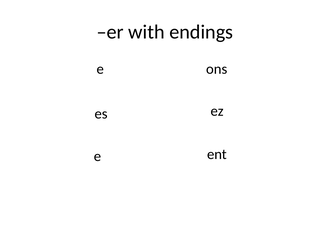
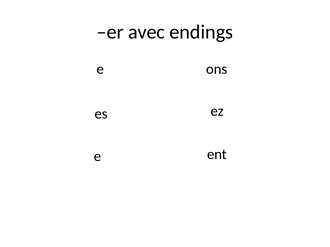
with: with -> avec
